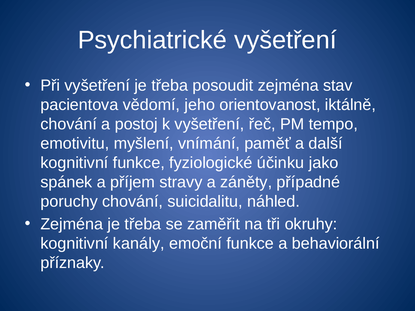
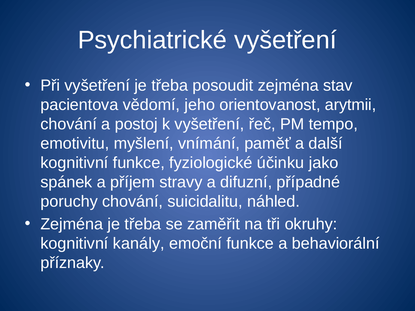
iktálně: iktálně -> arytmii
záněty: záněty -> difuzní
